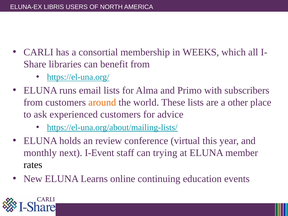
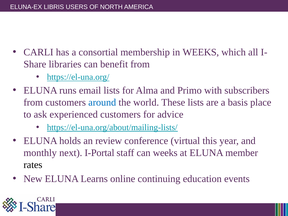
around colour: orange -> blue
other: other -> basis
I-Event: I-Event -> I-Portal
can trying: trying -> weeks
